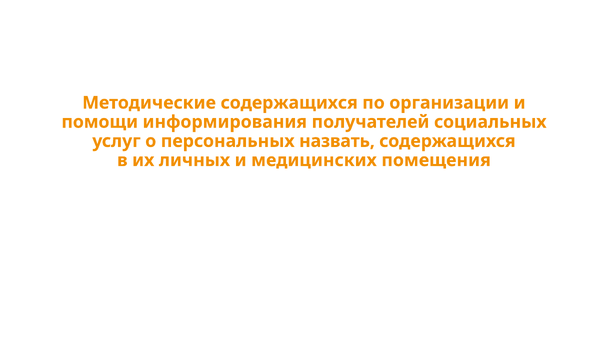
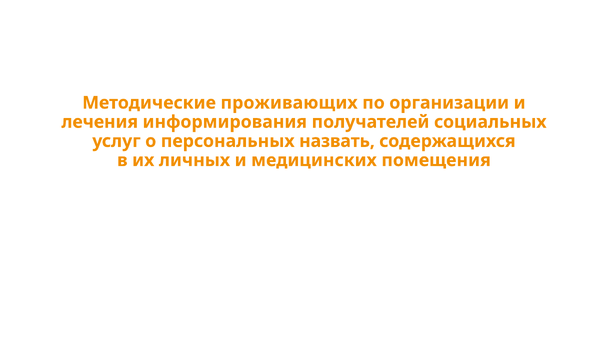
Методические содержащихся: содержащихся -> проживающих
помощи: помощи -> лечения
